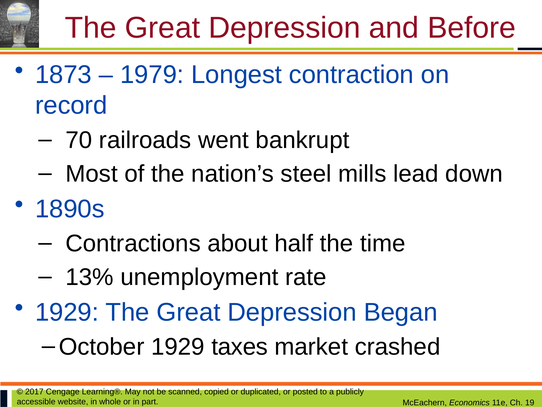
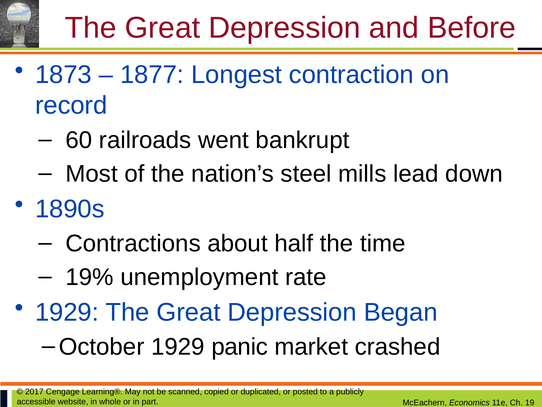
1979: 1979 -> 1877
70: 70 -> 60
13%: 13% -> 19%
taxes: taxes -> panic
